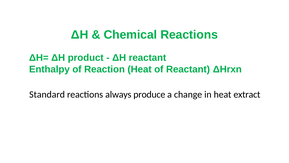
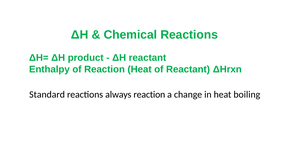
always produce: produce -> reaction
extract: extract -> boiling
